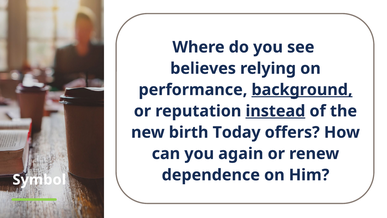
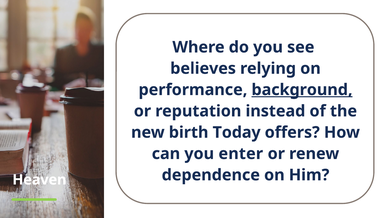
instead underline: present -> none
again: again -> enter
Symbol: Symbol -> Heaven
